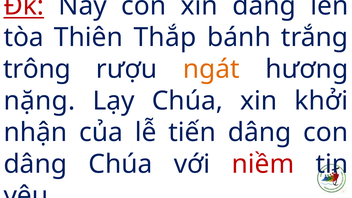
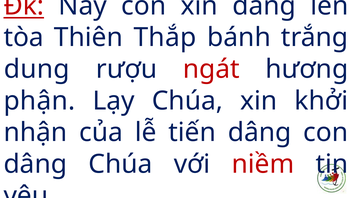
trông: trông -> dung
ngát colour: orange -> red
nặng: nặng -> phận
